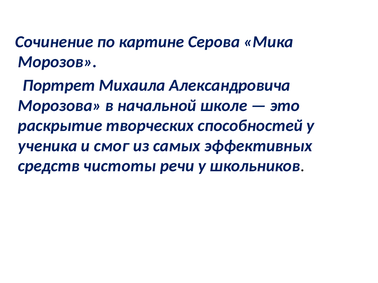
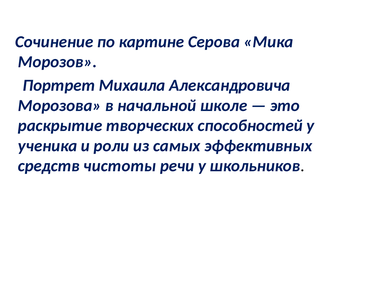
смог: смог -> роли
